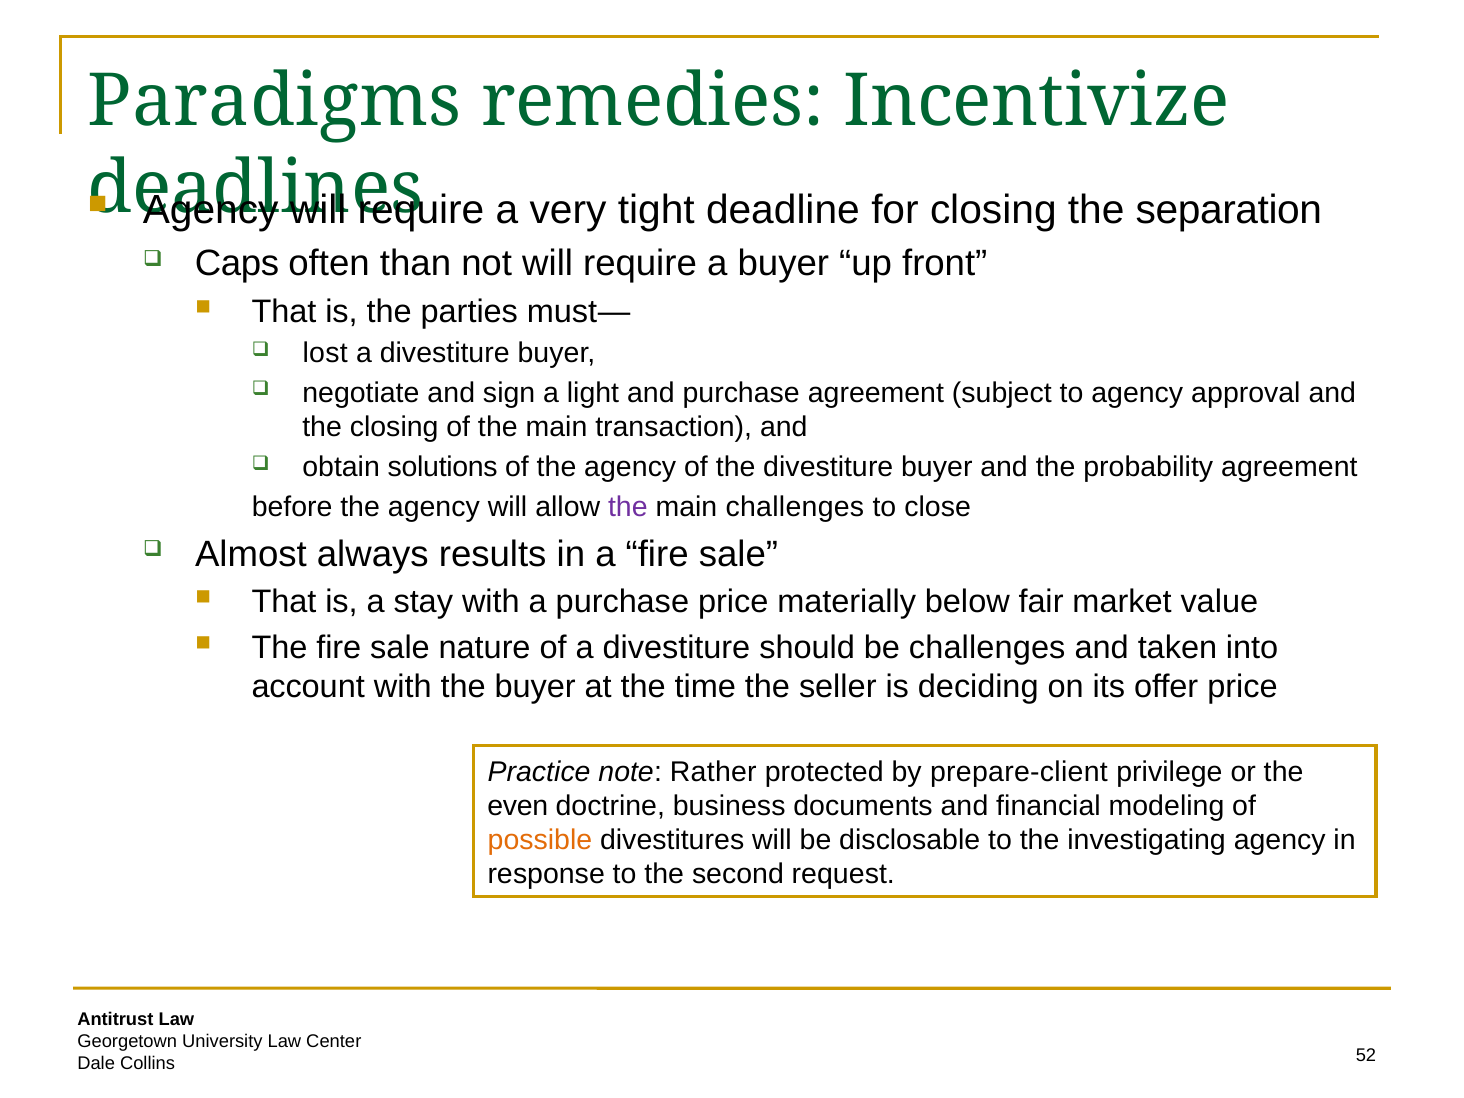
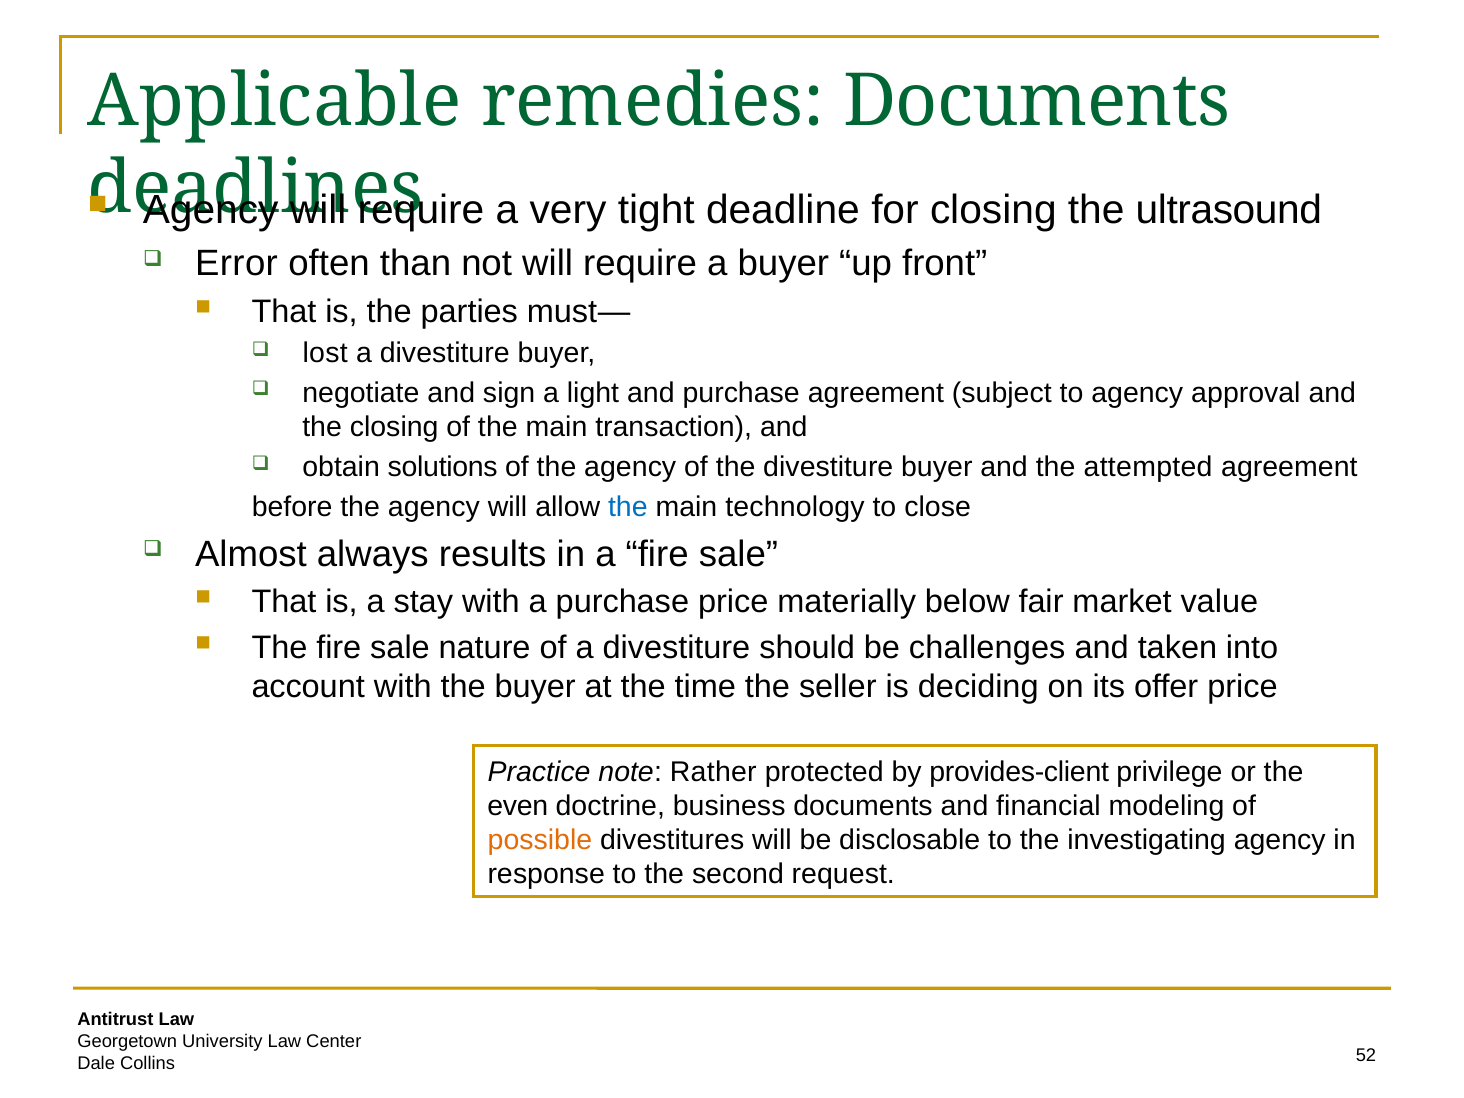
Paradigms: Paradigms -> Applicable
remedies Incentivize: Incentivize -> Documents
separation: separation -> ultrasound
Caps: Caps -> Error
probability: probability -> attempted
the at (628, 507) colour: purple -> blue
main challenges: challenges -> technology
prepare-client: prepare-client -> provides-client
